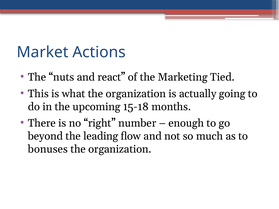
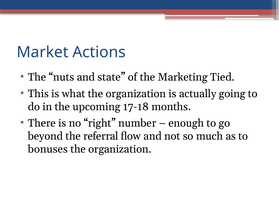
react: react -> state
15-18: 15-18 -> 17-18
leading: leading -> referral
